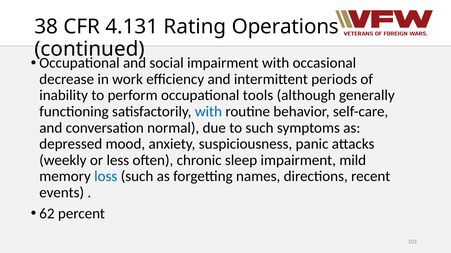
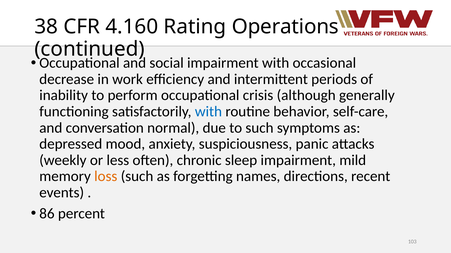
4.131: 4.131 -> 4.160
tools: tools -> crisis
loss colour: blue -> orange
62: 62 -> 86
